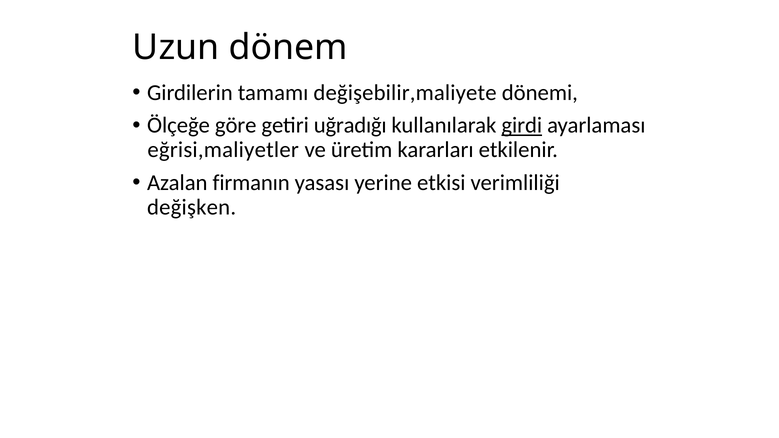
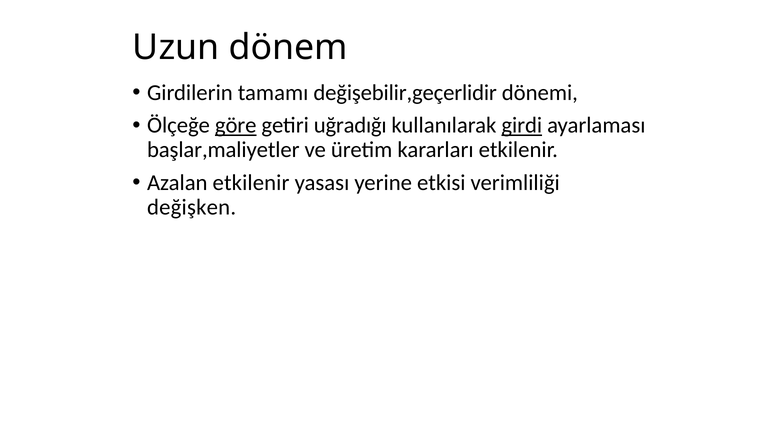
değişebilir,maliyete: değişebilir,maliyete -> değişebilir,geçerlidir
göre underline: none -> present
eğrisi,maliyetler: eğrisi,maliyetler -> başlar,maliyetler
Azalan firmanın: firmanın -> etkilenir
